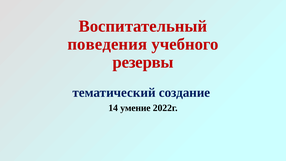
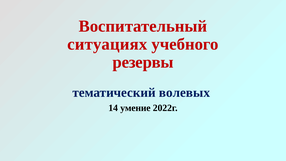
поведения: поведения -> ситуациях
создание: создание -> волевых
